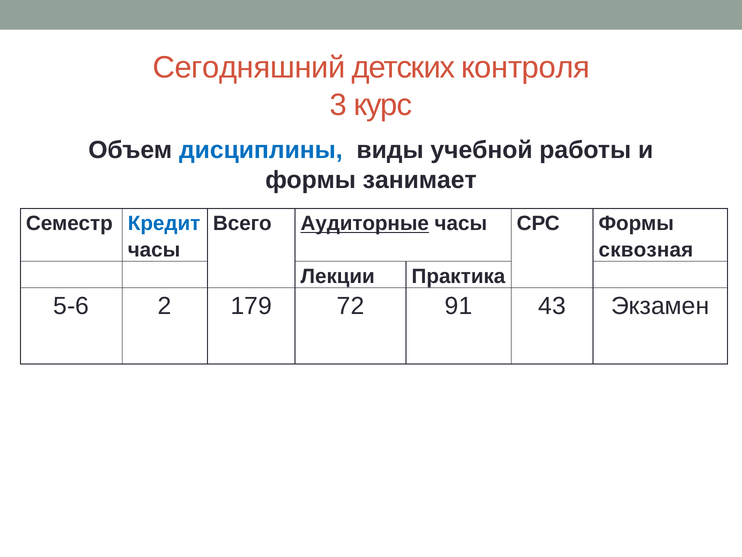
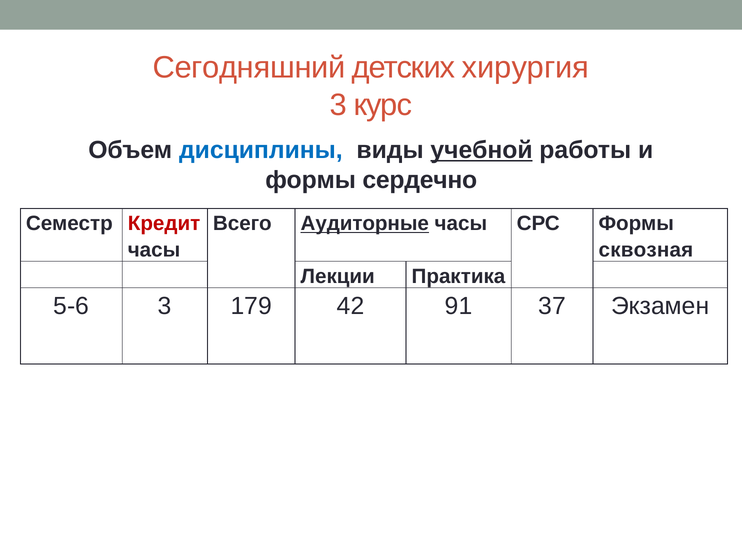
контроля: контроля -> хирургия
учебной underline: none -> present
занимает: занимает -> сердечно
Кредит colour: blue -> red
5-6 2: 2 -> 3
72: 72 -> 42
43: 43 -> 37
